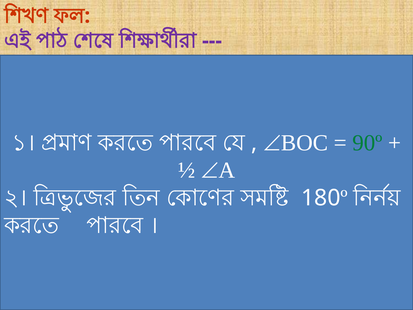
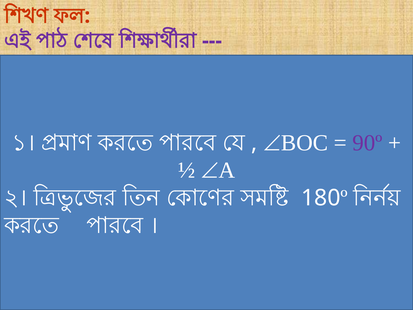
90º colour: green -> purple
